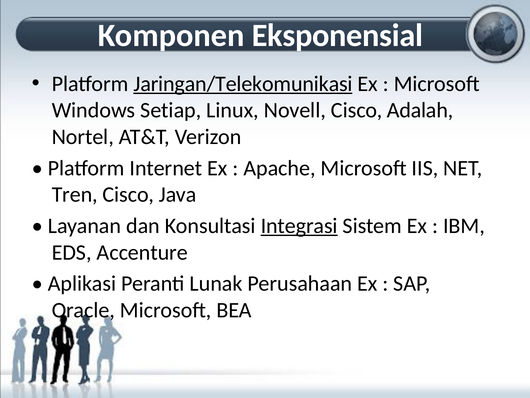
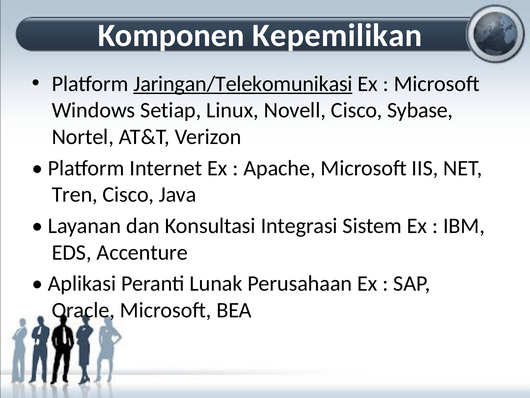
Eksponensial: Eksponensial -> Kepemilikan
Adalah: Adalah -> Sybase
Integrasi underline: present -> none
